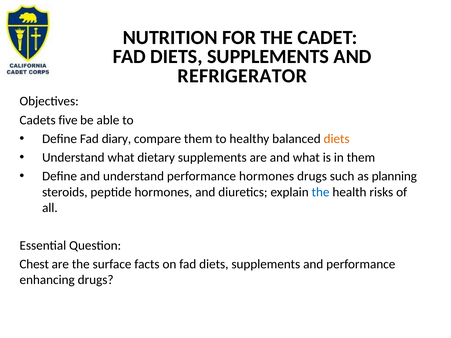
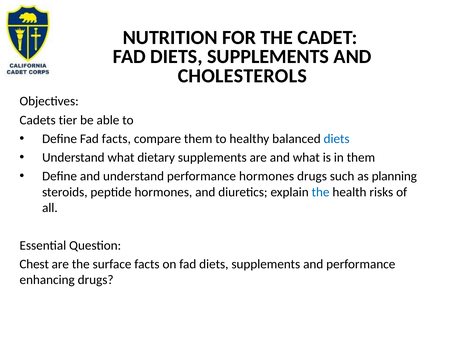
REFRIGERATOR: REFRIGERATOR -> CHOLESTEROLS
five: five -> tier
Fad diary: diary -> facts
diets at (337, 139) colour: orange -> blue
